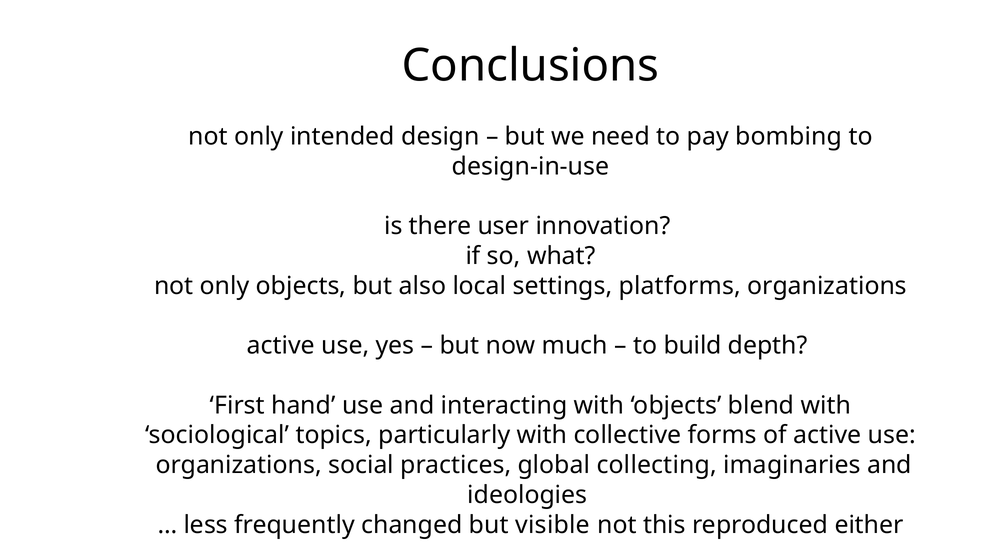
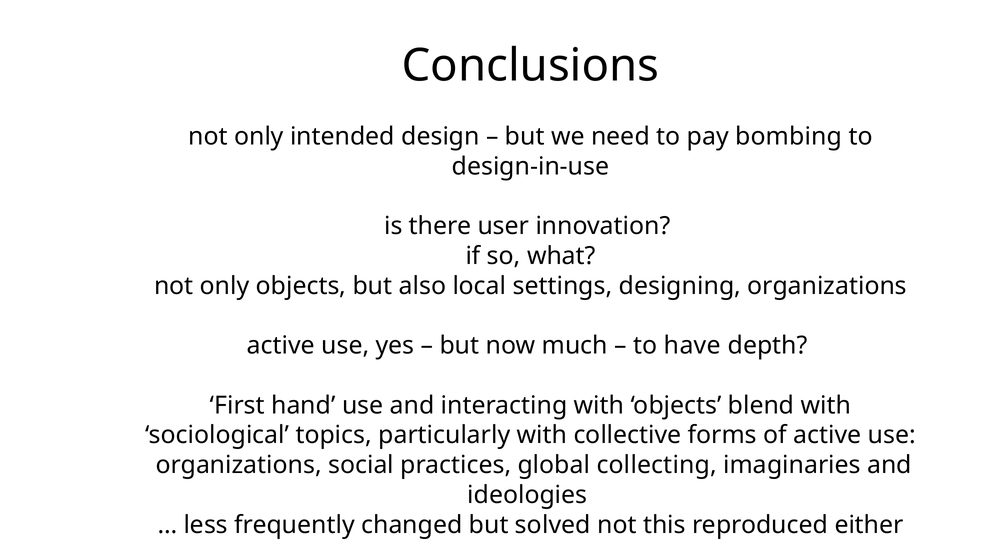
platforms: platforms -> designing
build: build -> have
visible: visible -> solved
